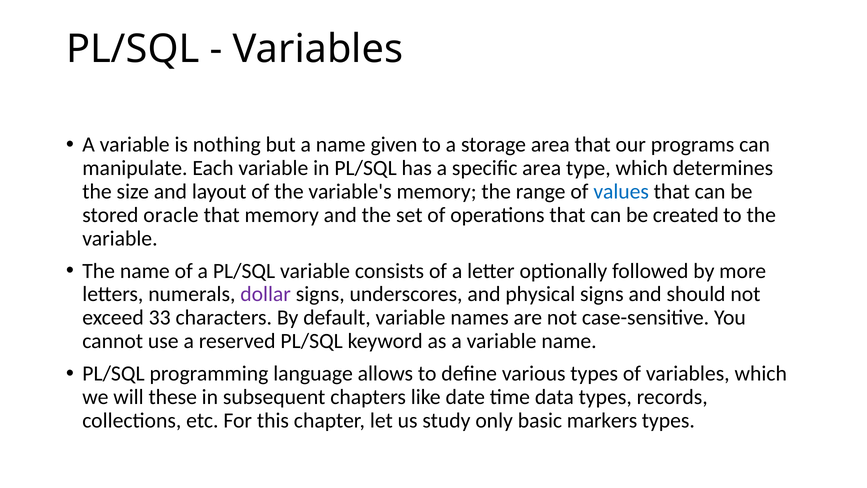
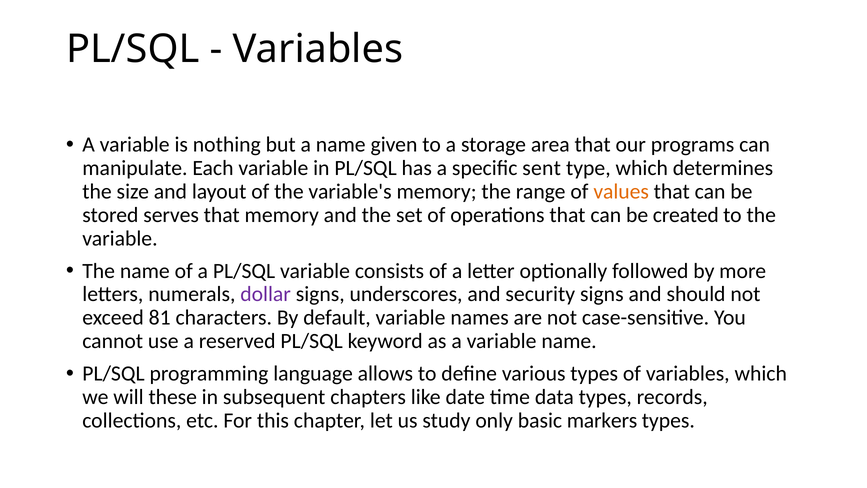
specific area: area -> sent
values colour: blue -> orange
oracle: oracle -> serves
physical: physical -> security
33: 33 -> 81
